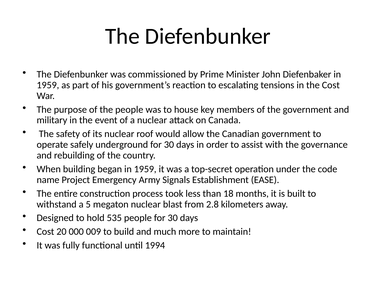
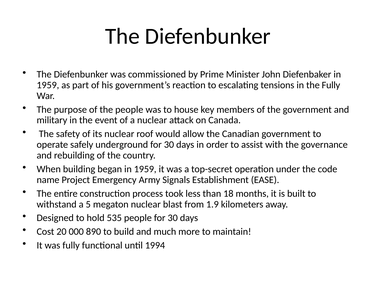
the Cost: Cost -> Fully
2.8: 2.8 -> 1.9
009: 009 -> 890
